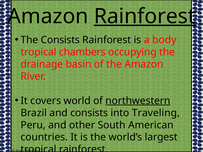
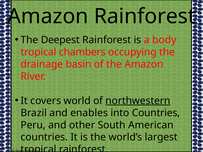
Rainforest at (145, 16) underline: present -> none
The Consists: Consists -> Deepest
and consists: consists -> enables
into Traveling: Traveling -> Countries
